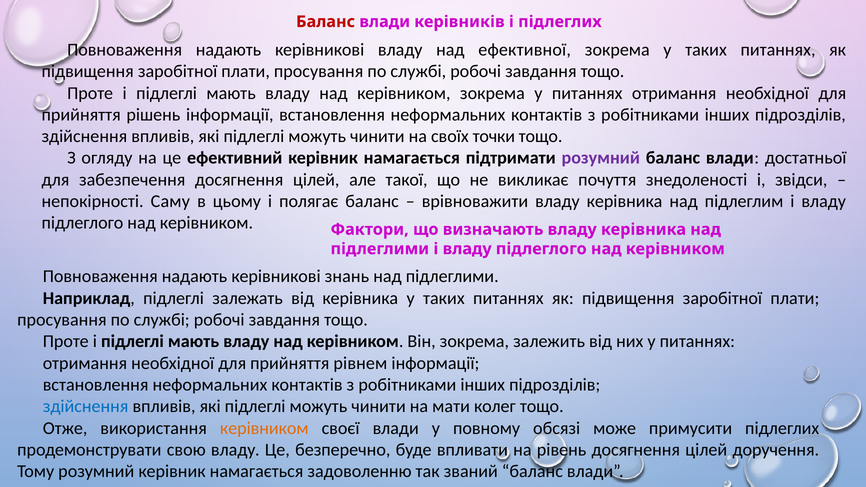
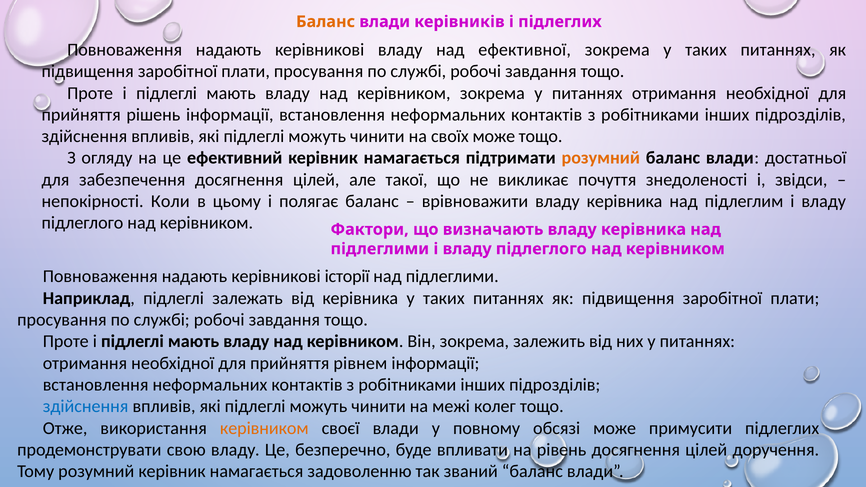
Баланс at (326, 22) colour: red -> orange
своїх точки: точки -> може
розумний at (601, 158) colour: purple -> orange
Саму: Саму -> Коли
знань: знань -> історії
мати: мати -> межі
